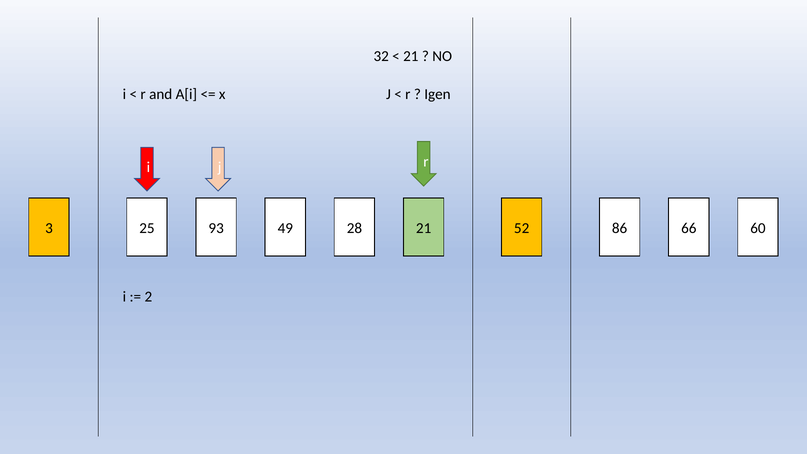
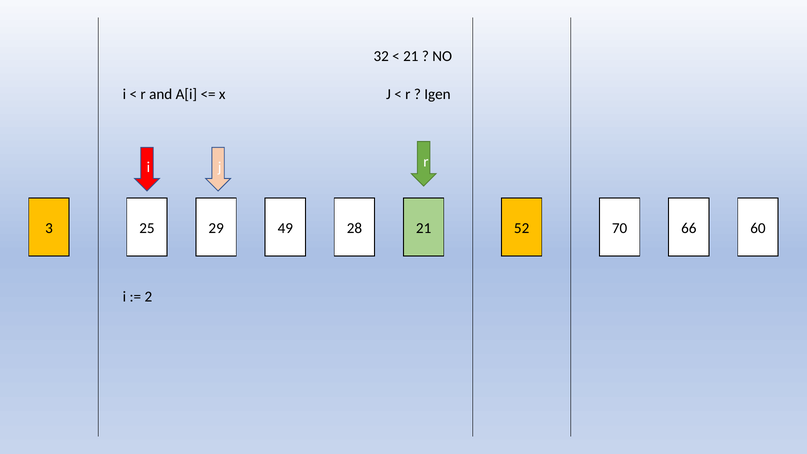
93: 93 -> 29
86: 86 -> 70
